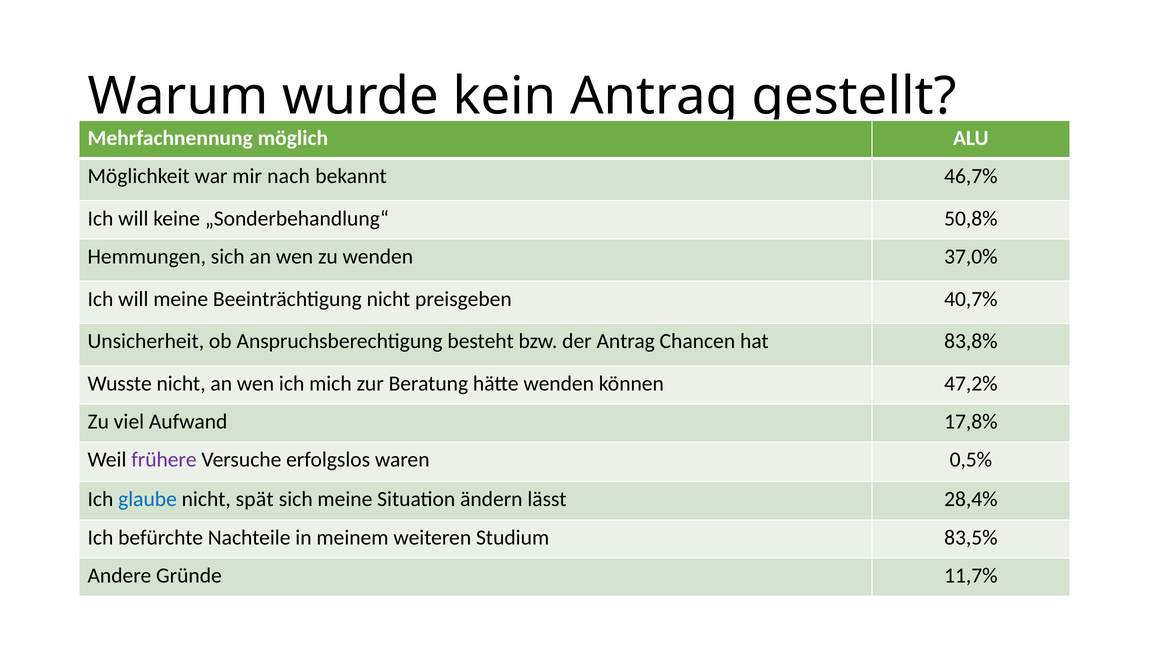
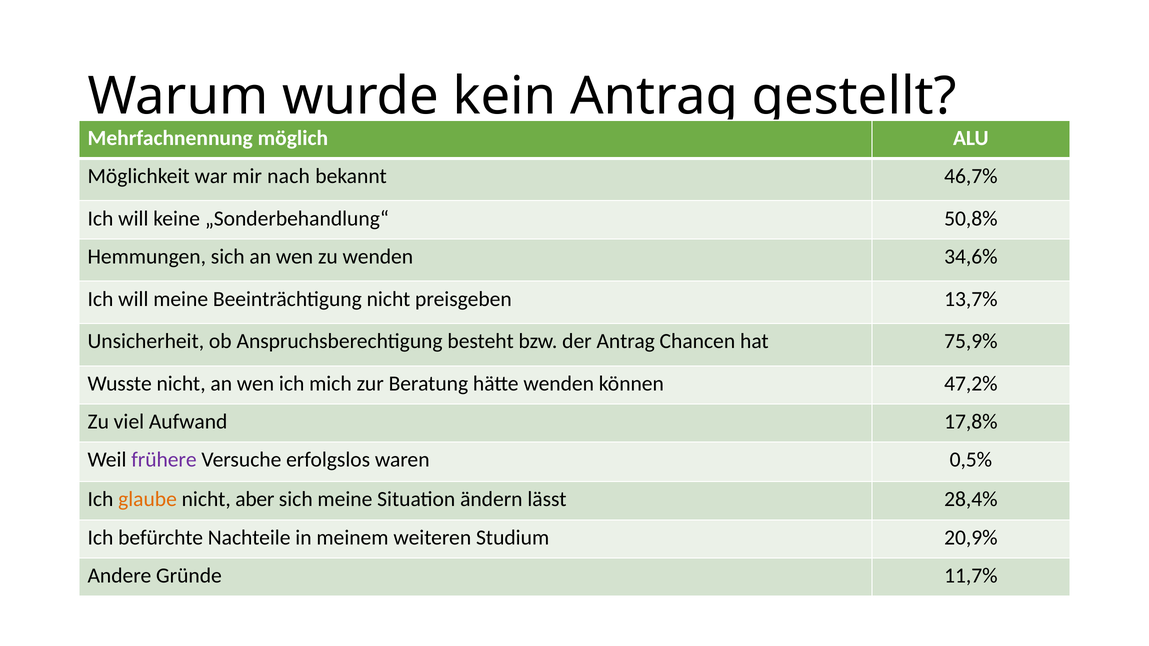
37,0%: 37,0% -> 34,6%
40,7%: 40,7% -> 13,7%
83,8%: 83,8% -> 75,9%
glaube colour: blue -> orange
spät: spät -> aber
83,5%: 83,5% -> 20,9%
